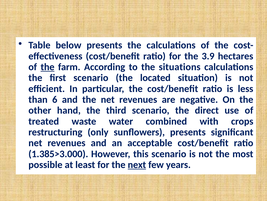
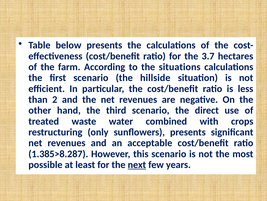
3.9: 3.9 -> 3.7
the at (48, 67) underline: present -> none
located: located -> hillside
6: 6 -> 2
1.385>3.000: 1.385>3.000 -> 1.385>8.287
